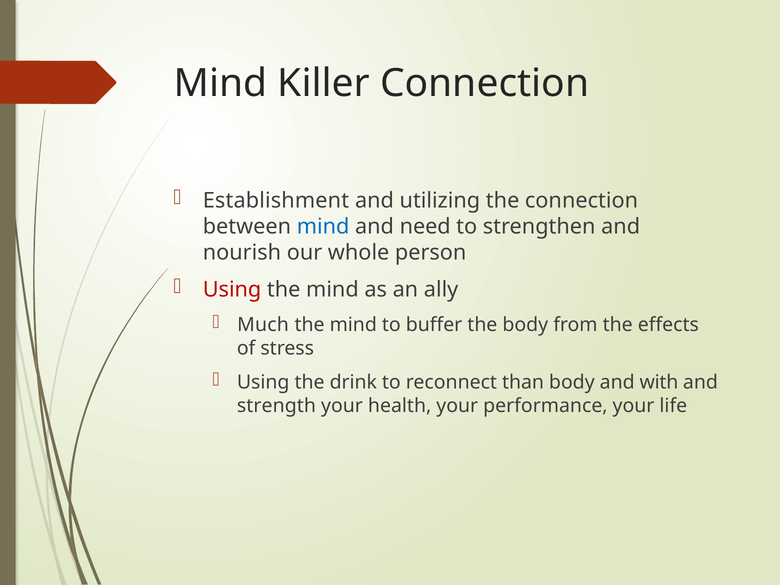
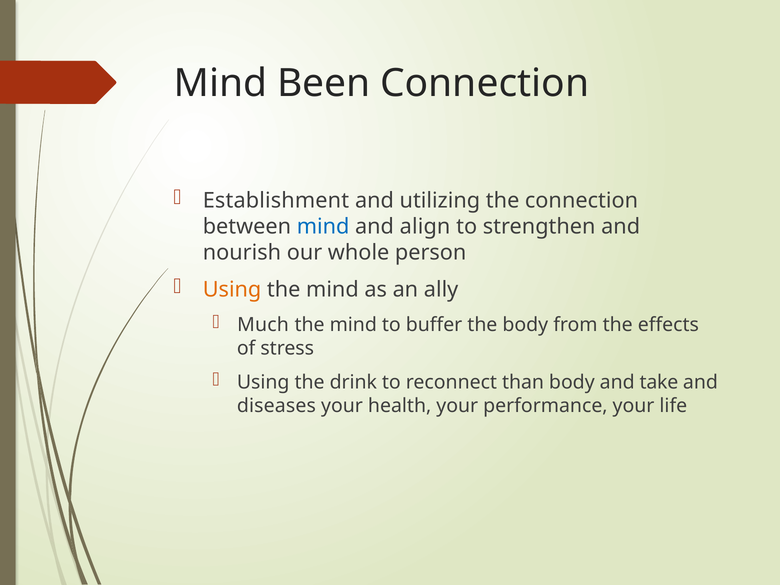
Killer: Killer -> Been
need: need -> align
Using at (232, 289) colour: red -> orange
with: with -> take
strength: strength -> diseases
